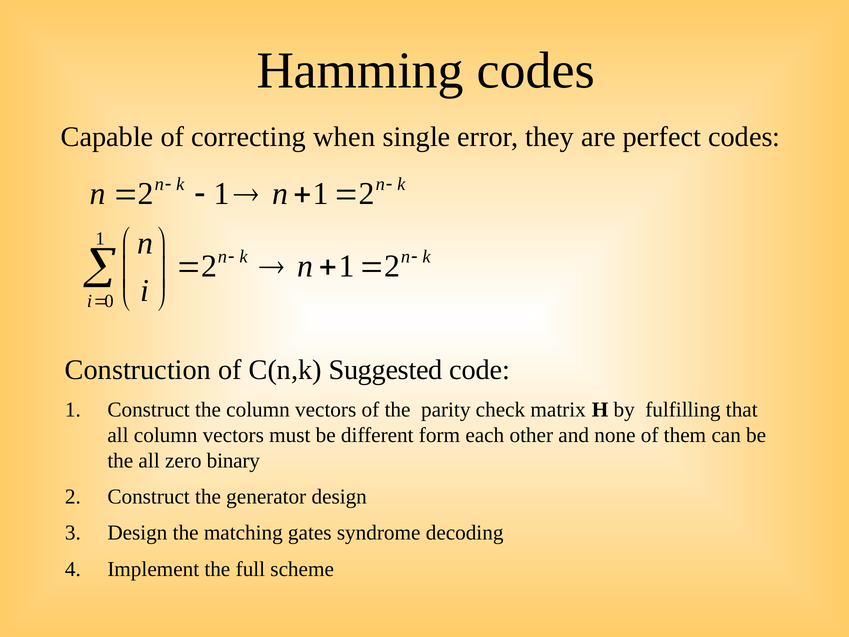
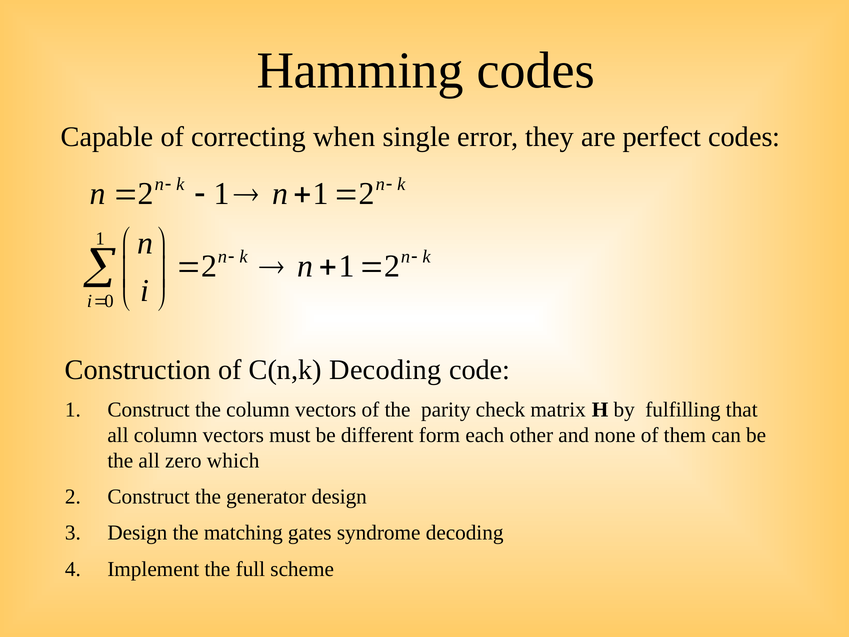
C(n,k Suggested: Suggested -> Decoding
binary: binary -> which
